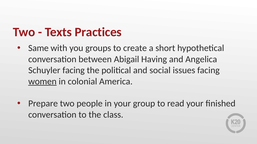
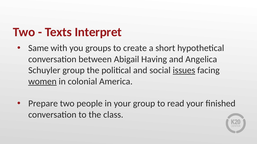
Practices: Practices -> Interpret
Schuyler facing: facing -> group
issues underline: none -> present
